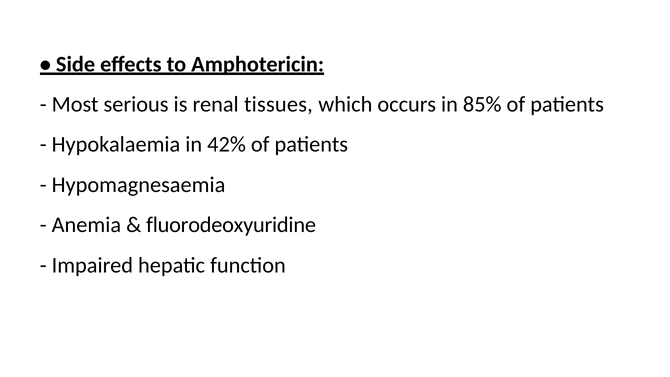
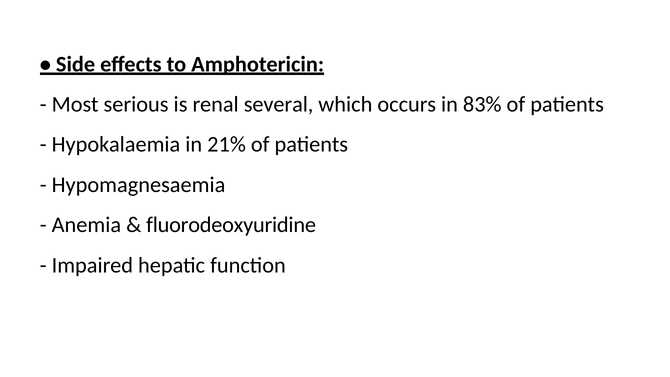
tissues: tissues -> several
85%: 85% -> 83%
42%: 42% -> 21%
